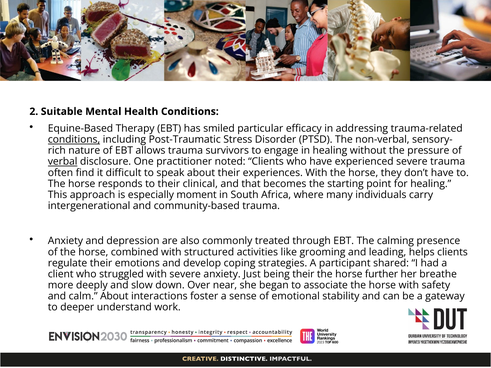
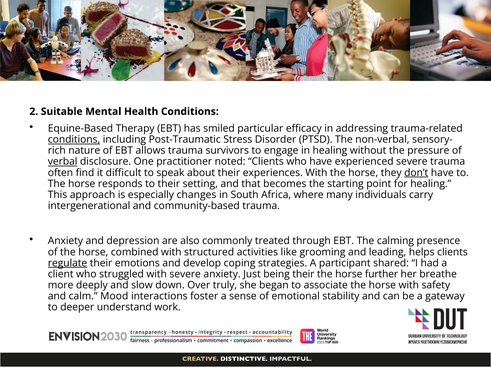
don’t underline: none -> present
clinical: clinical -> setting
moment: moment -> changes
regulate underline: none -> present
near: near -> truly
calm About: About -> Mood
